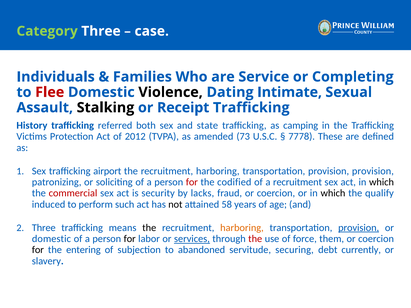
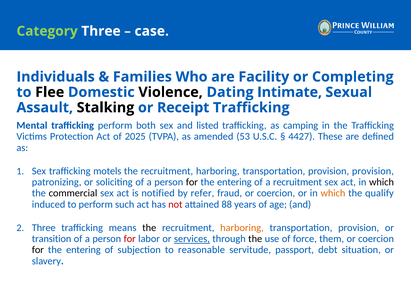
Service: Service -> Facility
Flee colour: red -> black
History: History -> Mental
trafficking referred: referred -> perform
state: state -> listed
2012: 2012 -> 2025
73: 73 -> 53
7778: 7778 -> 4427
airport: airport -> motels
for at (192, 182) colour: red -> black
codified at (234, 182): codified -> entering
commercial colour: red -> black
security: security -> notified
lacks: lacks -> refer
which at (333, 193) colour: black -> orange
not colour: black -> red
58: 58 -> 88
provision at (359, 228) underline: present -> none
domestic at (51, 239): domestic -> transition
for at (130, 239) colour: black -> red
the at (255, 239) colour: red -> black
abandoned: abandoned -> reasonable
securing: securing -> passport
currently: currently -> situation
